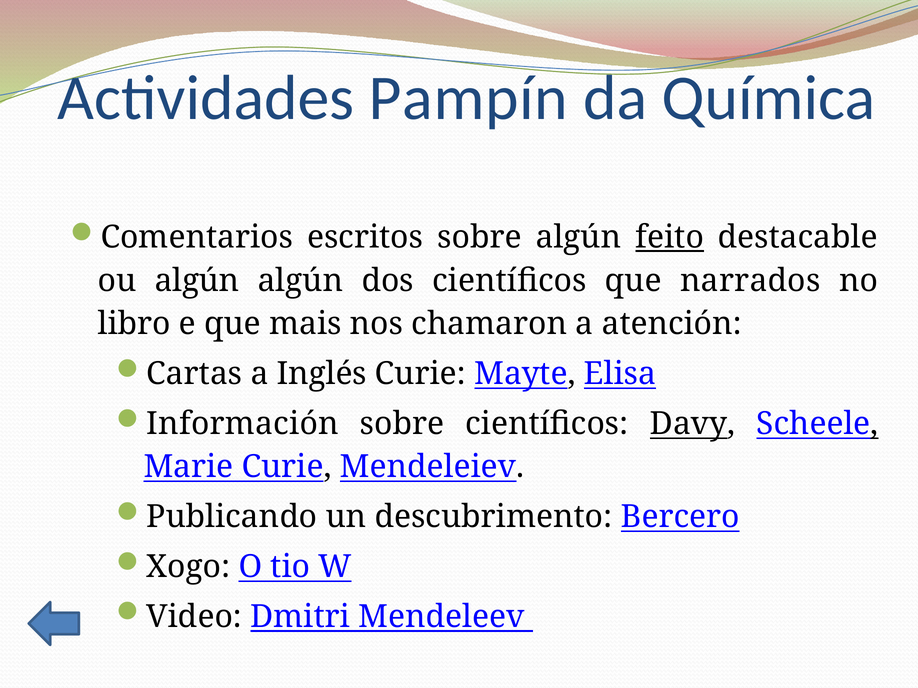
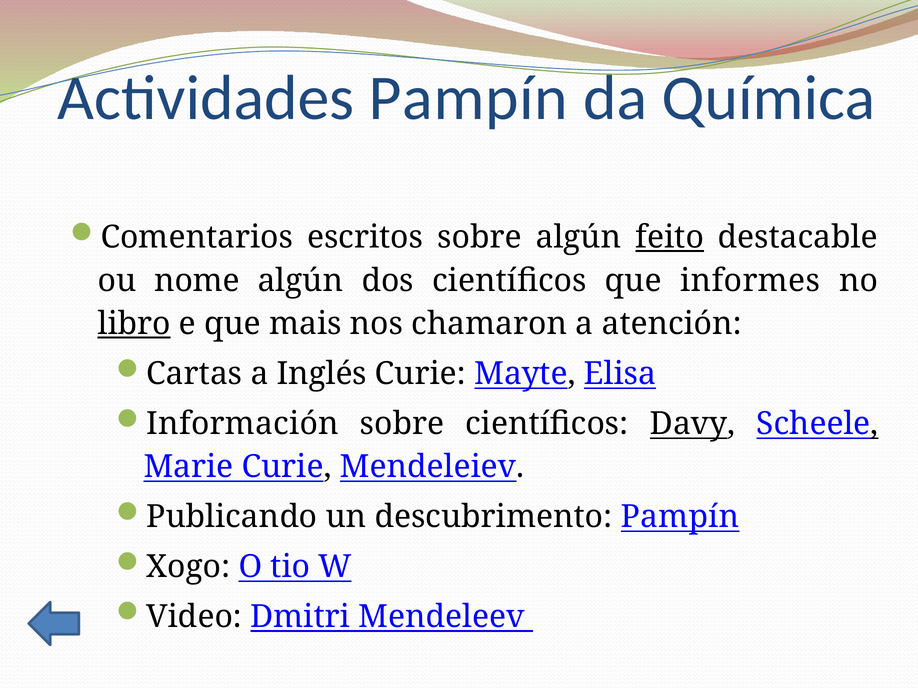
ou algún: algún -> nome
narrados: narrados -> informes
libro underline: none -> present
descubrimento Bercero: Bercero -> Pampín
